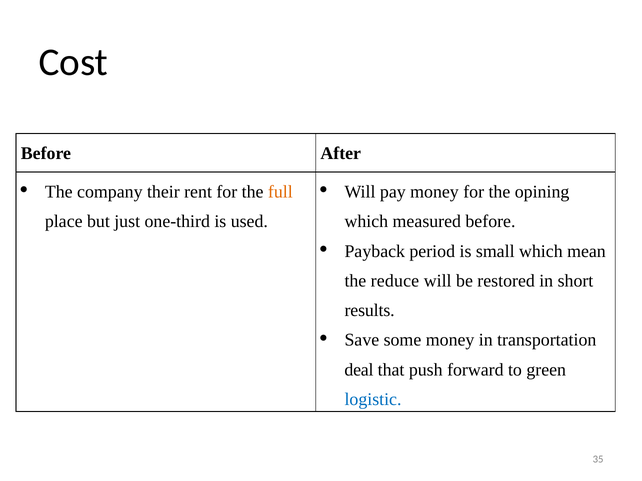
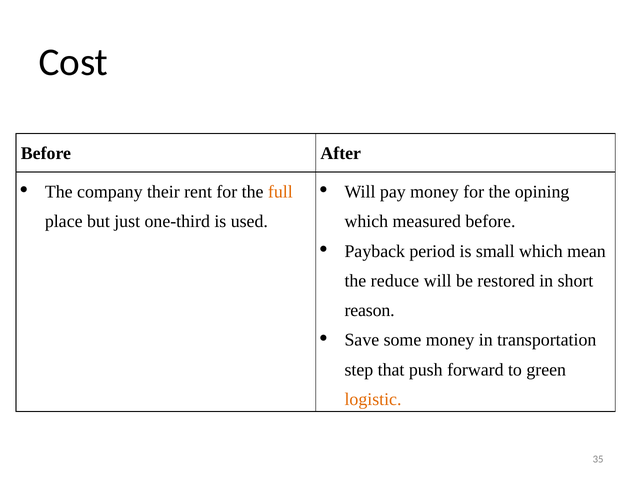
results: results -> reason
deal: deal -> step
logistic colour: blue -> orange
